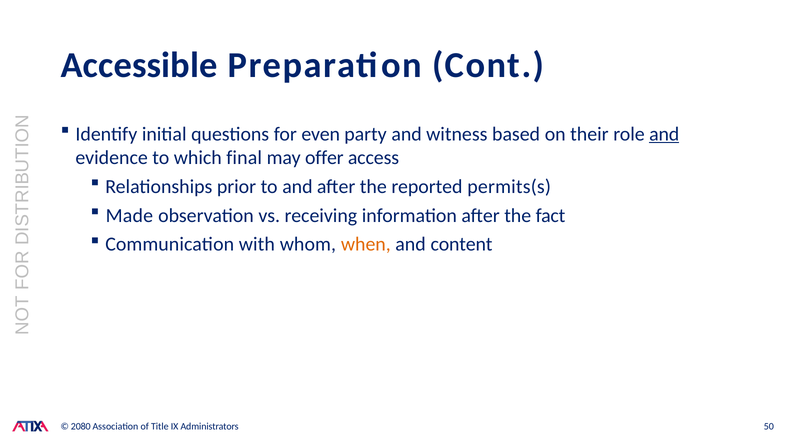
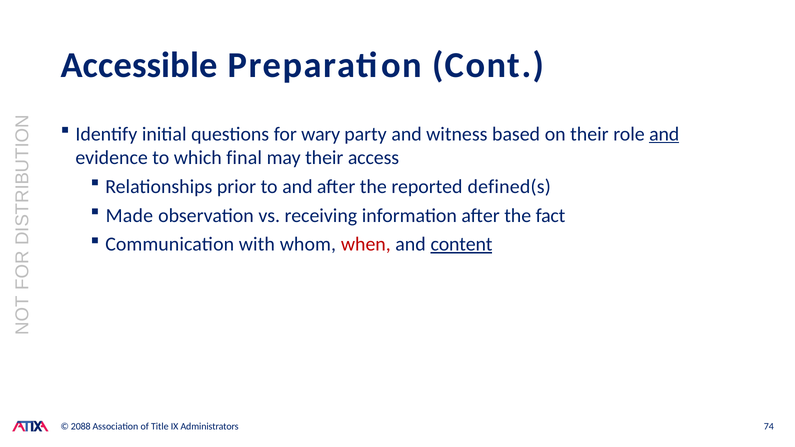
even: even -> wary
may offer: offer -> their
permits(s: permits(s -> defined(s
when colour: orange -> red
content underline: none -> present
2080: 2080 -> 2088
50: 50 -> 74
